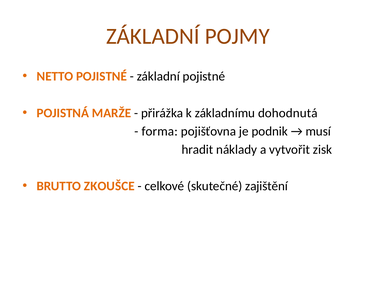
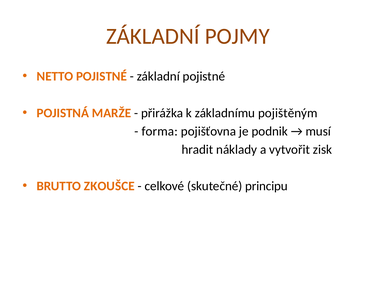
dohodnutá: dohodnutá -> pojištěným
zajištění: zajištění -> principu
